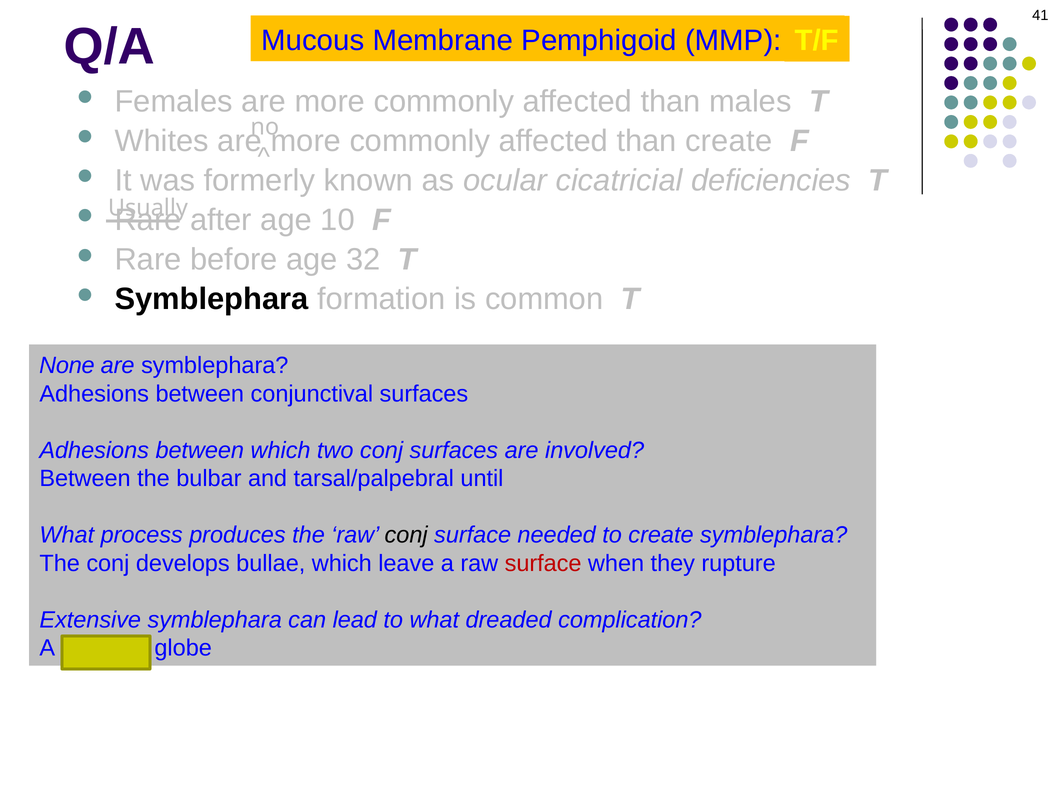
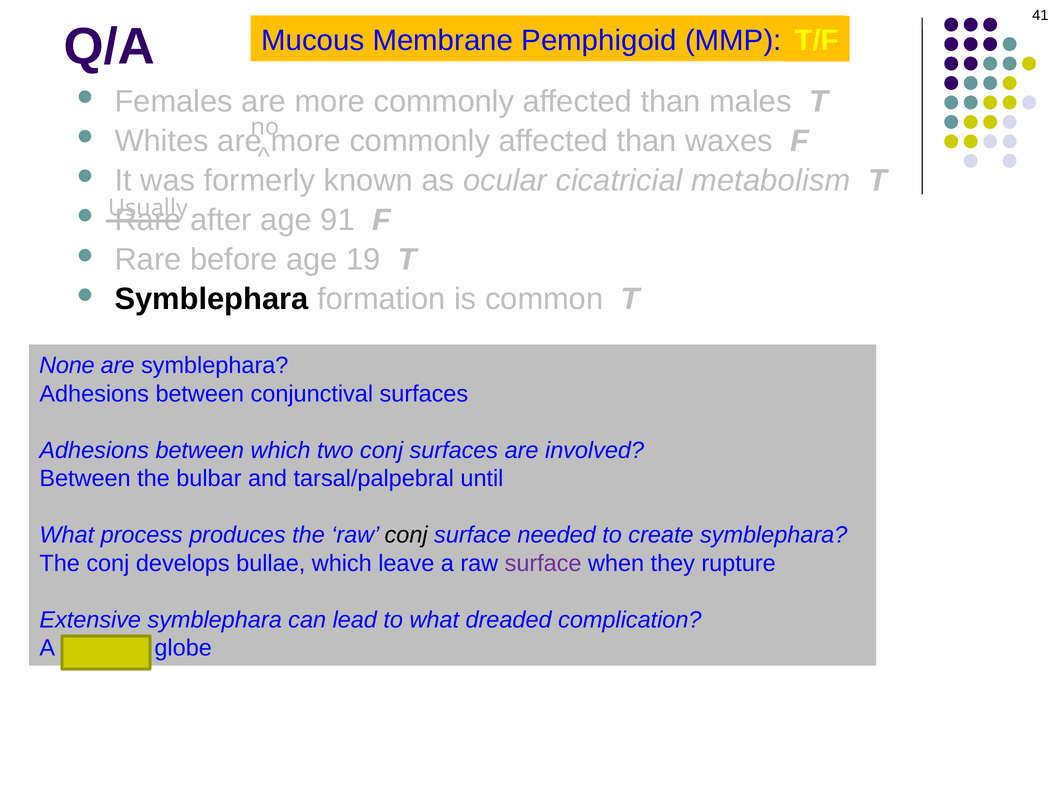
than create: create -> waxes
deficiencies: deficiencies -> metabolism
10: 10 -> 91
32: 32 -> 19
surface at (543, 563) colour: red -> purple
